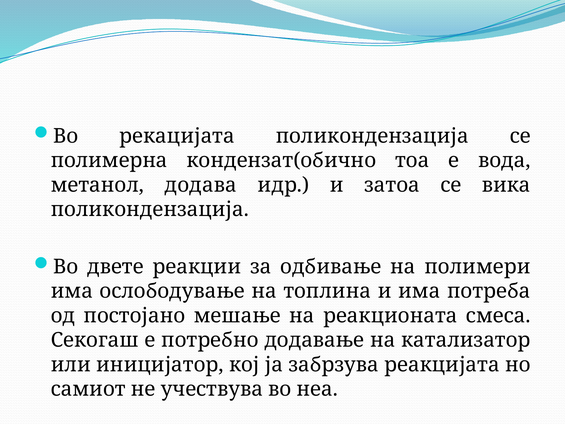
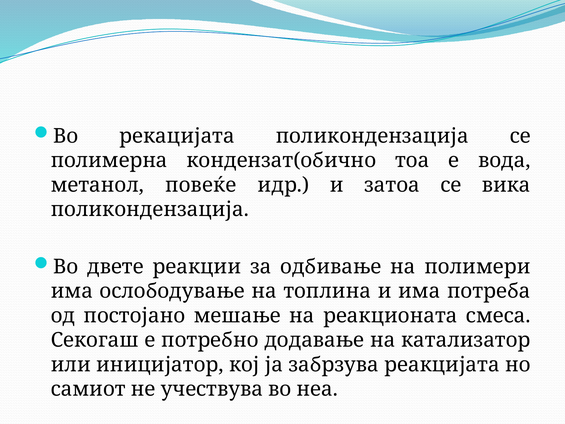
додава: додава -> повеќе
